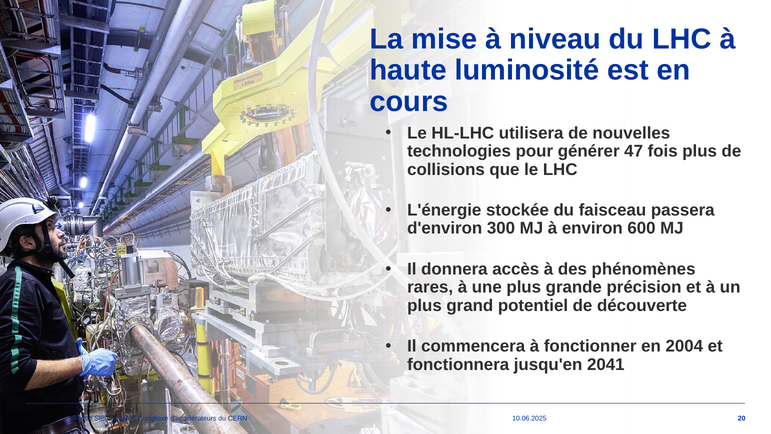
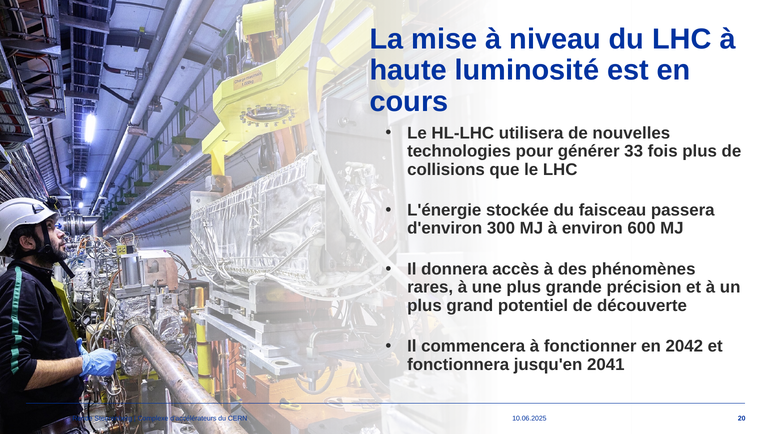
47: 47 -> 33
2004: 2004 -> 2042
